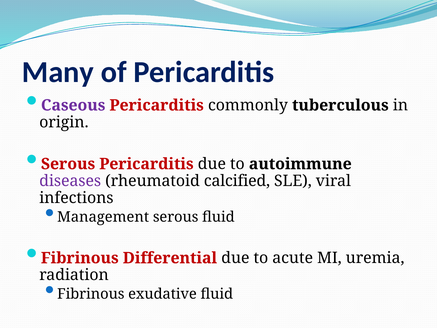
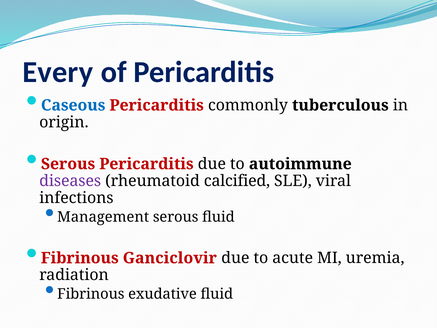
Many: Many -> Every
Caseous colour: purple -> blue
Differential: Differential -> Ganciclovir
